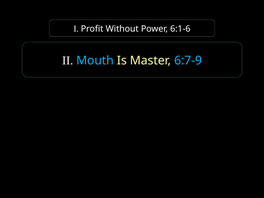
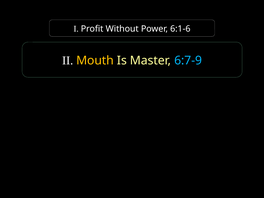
Mouth colour: light blue -> yellow
